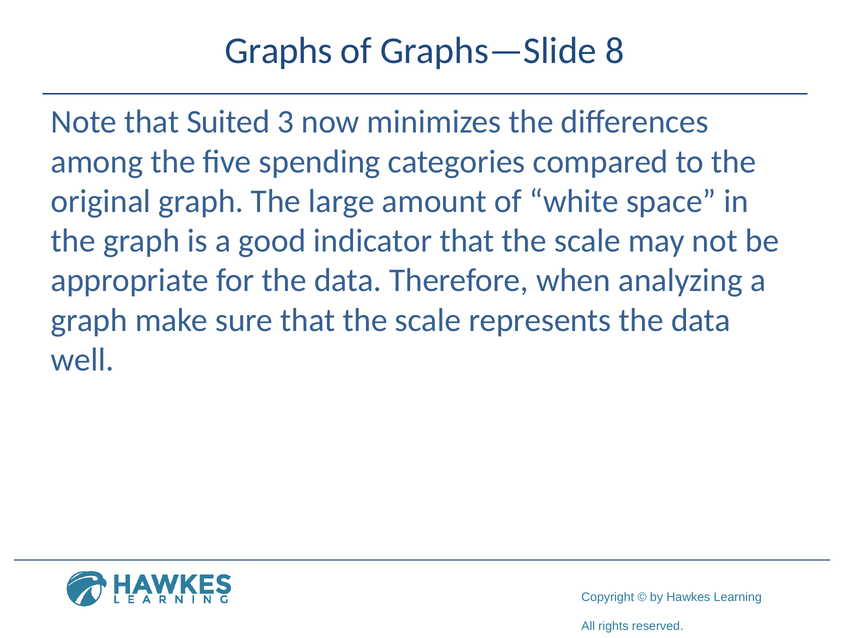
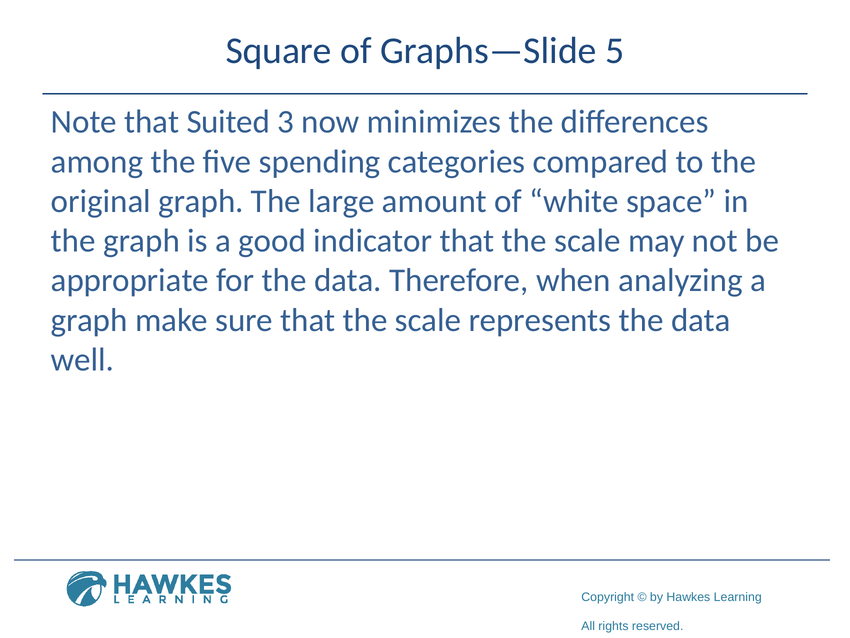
Graphs: Graphs -> Square
8: 8 -> 5
